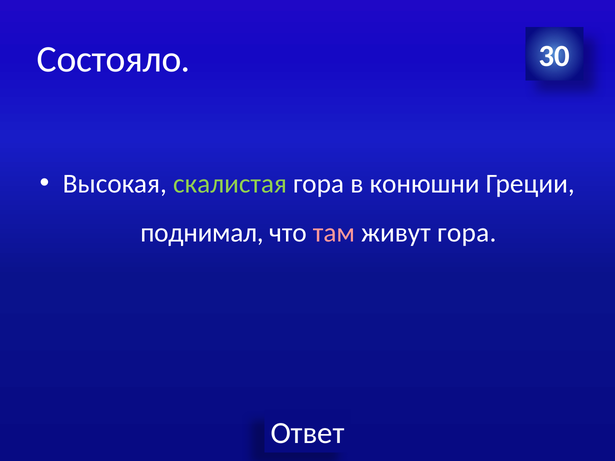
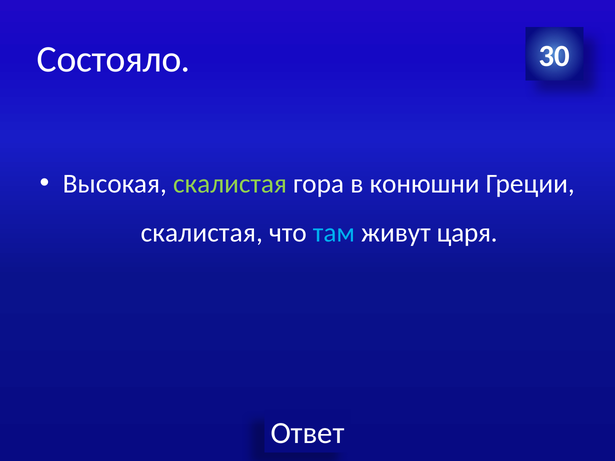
поднимал at (202, 233): поднимал -> скалистая
там colour: pink -> light blue
живут гора: гора -> царя
